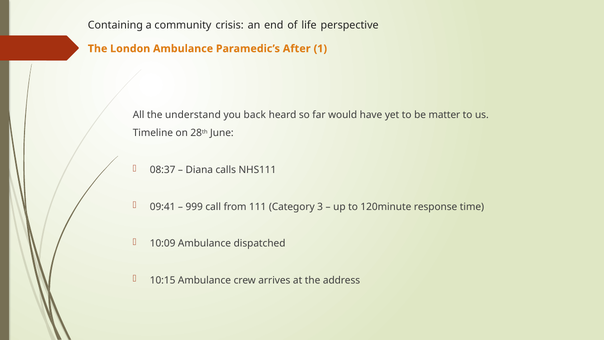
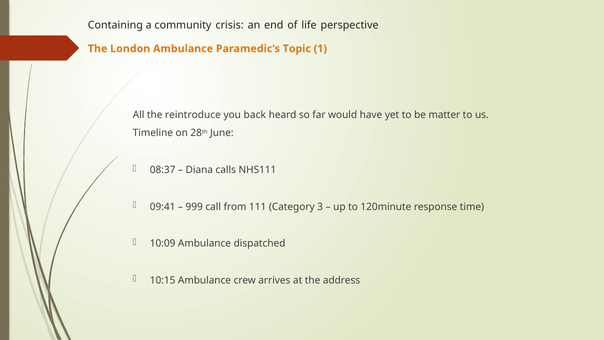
After: After -> Topic
understand: understand -> reintroduce
